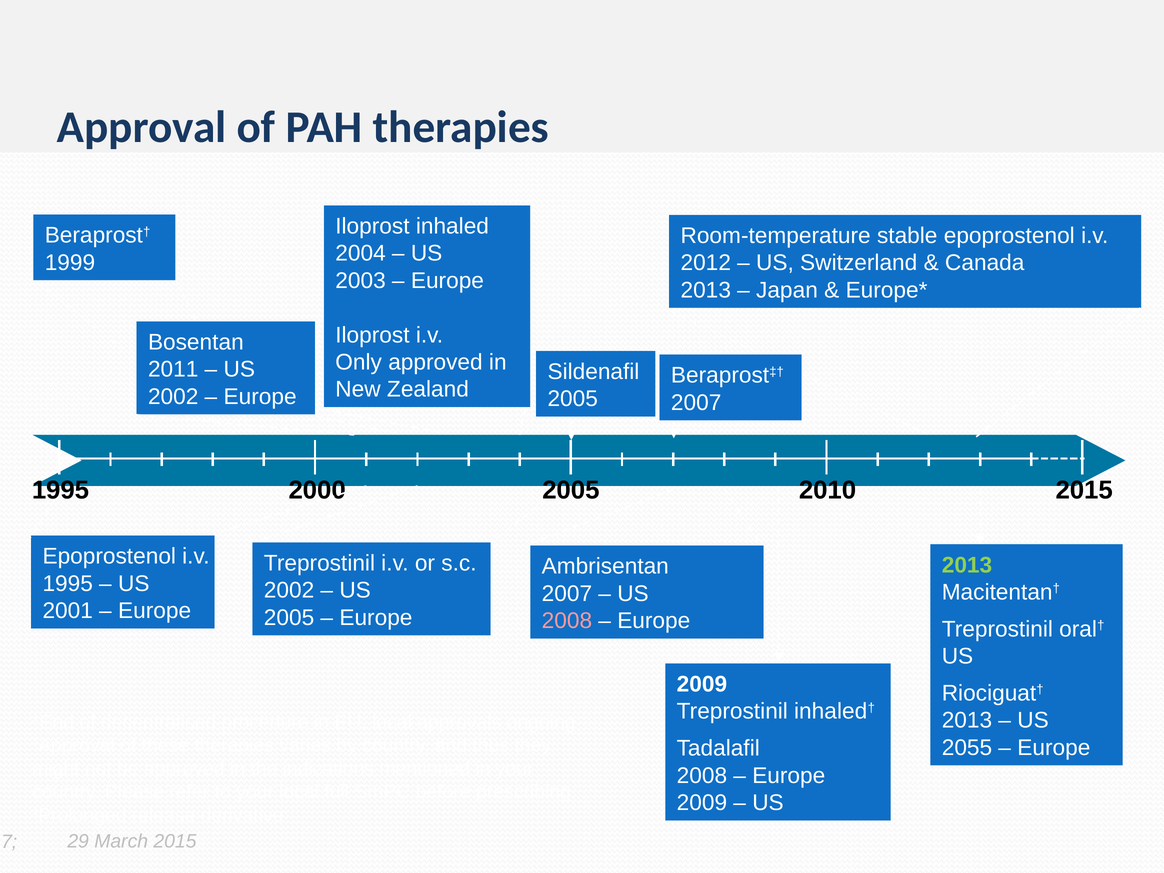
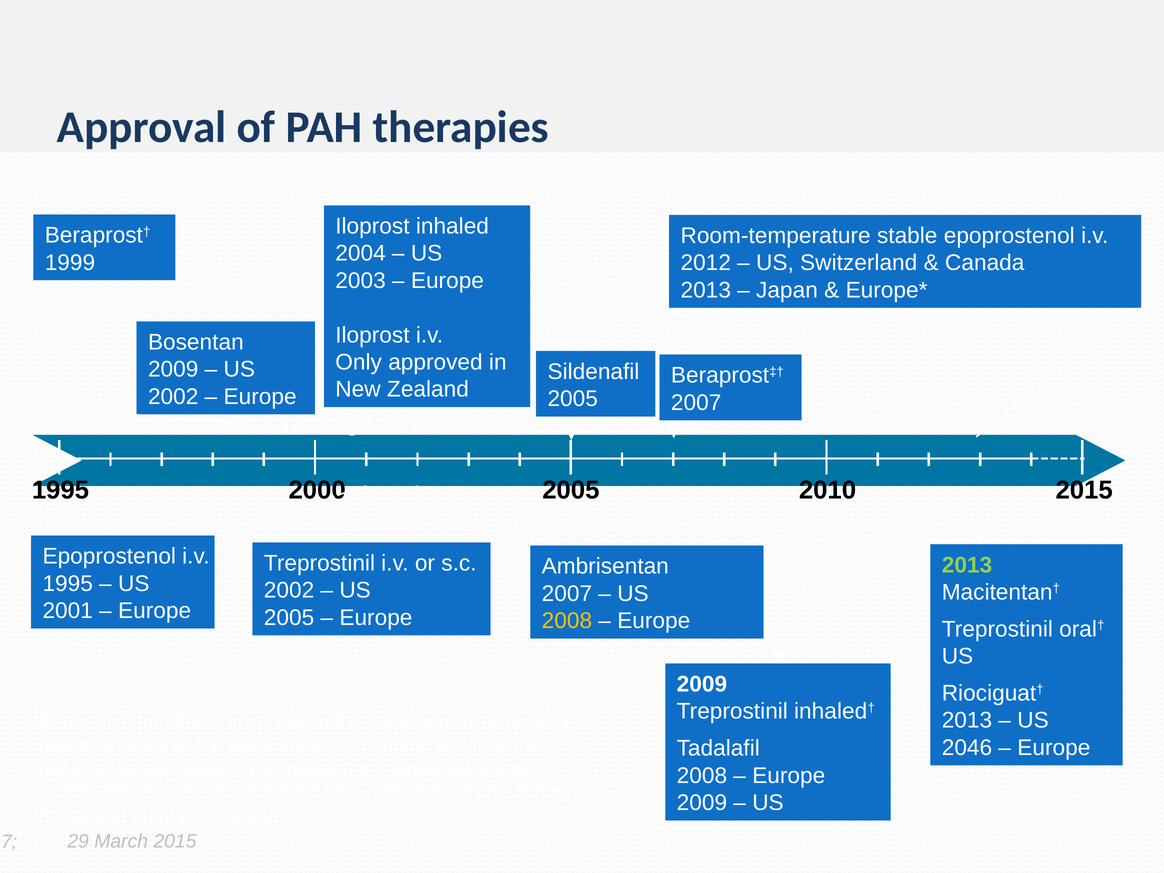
2011 at (173, 370): 2011 -> 2009
2008 at (567, 621) colour: pink -> yellow
2055: 2055 -> 2046
